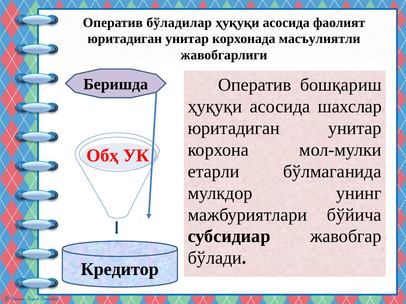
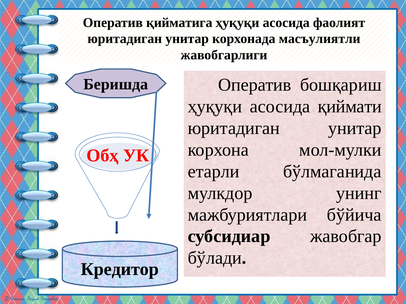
бўладилар: бўладилар -> қийматига
шахслар: шахслар -> қиймати
